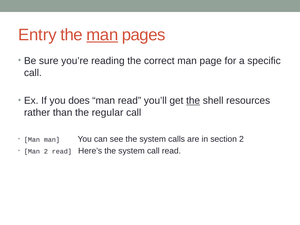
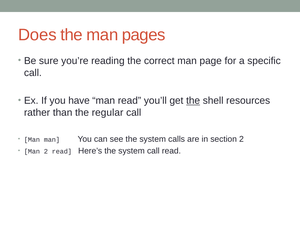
Entry: Entry -> Does
man at (102, 35) underline: present -> none
does: does -> have
